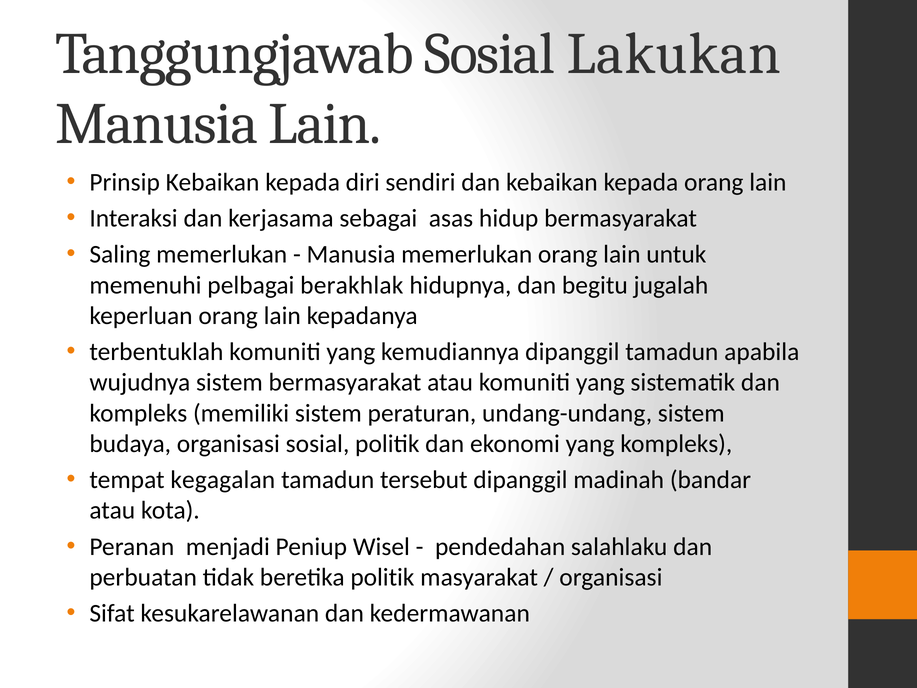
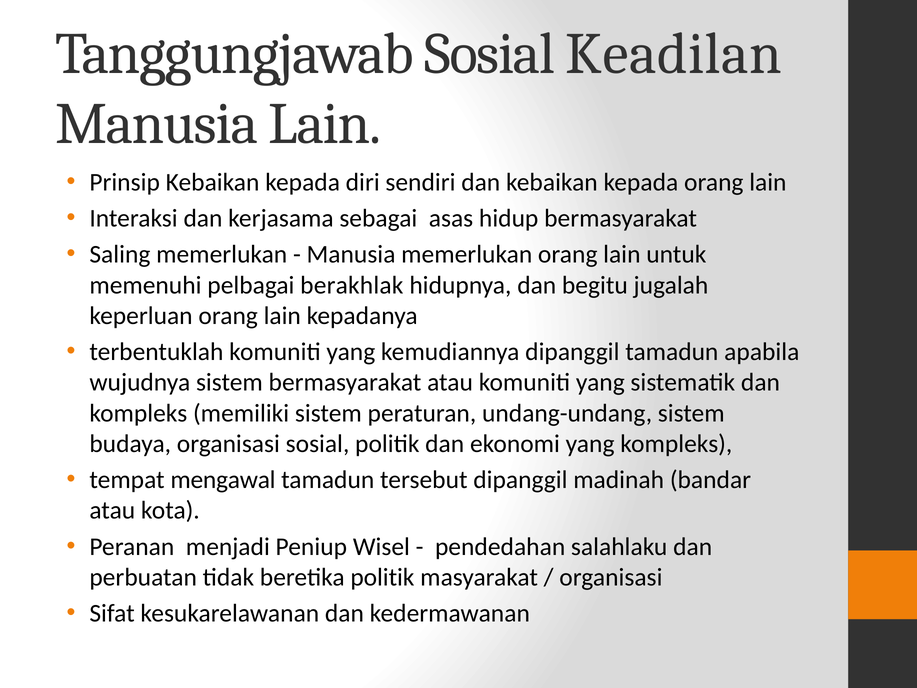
Lakukan: Lakukan -> Keadilan
kegagalan: kegagalan -> mengawal
